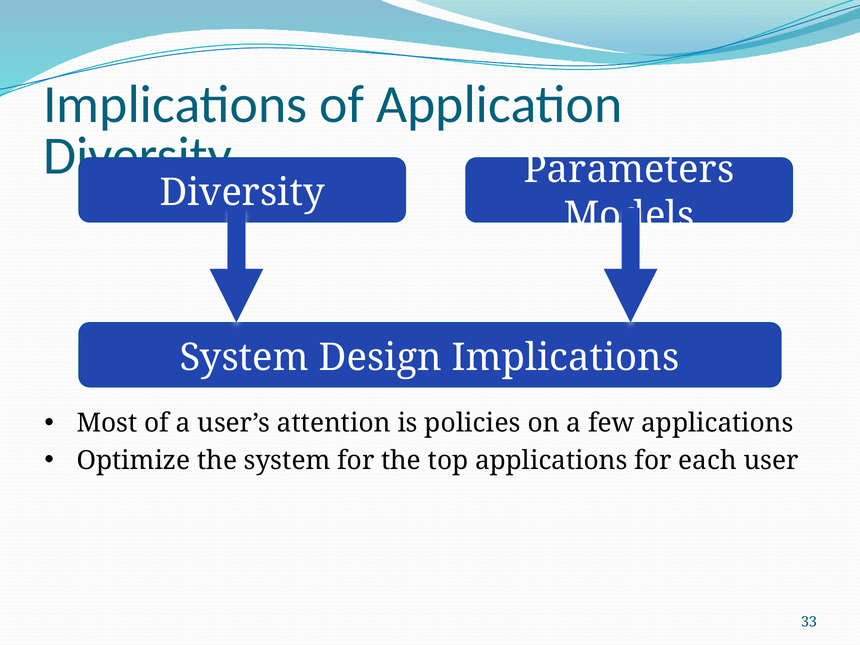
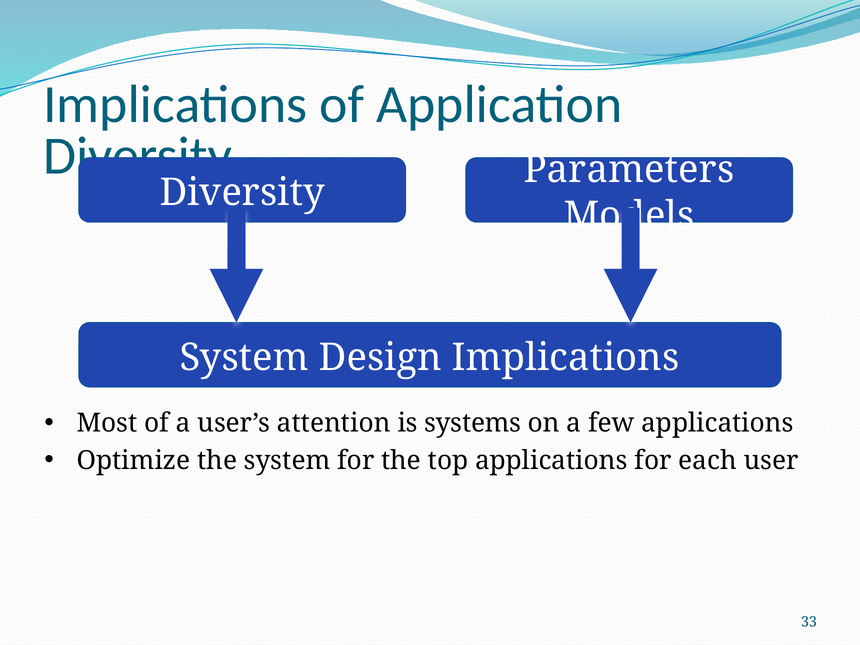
policies: policies -> systems
